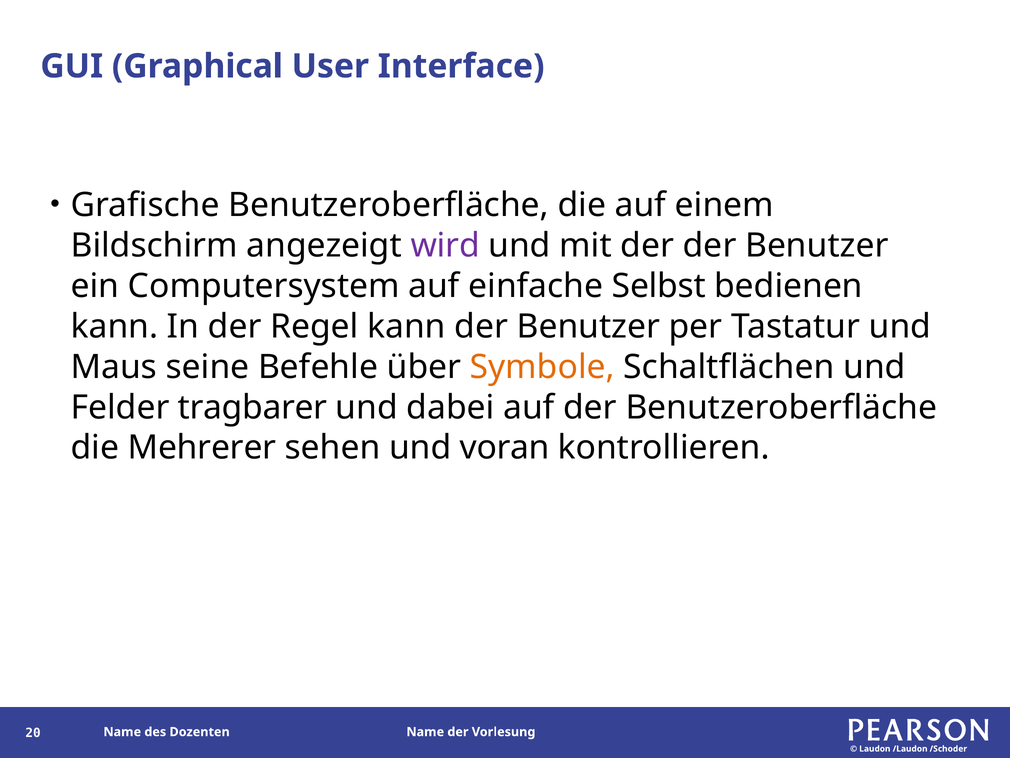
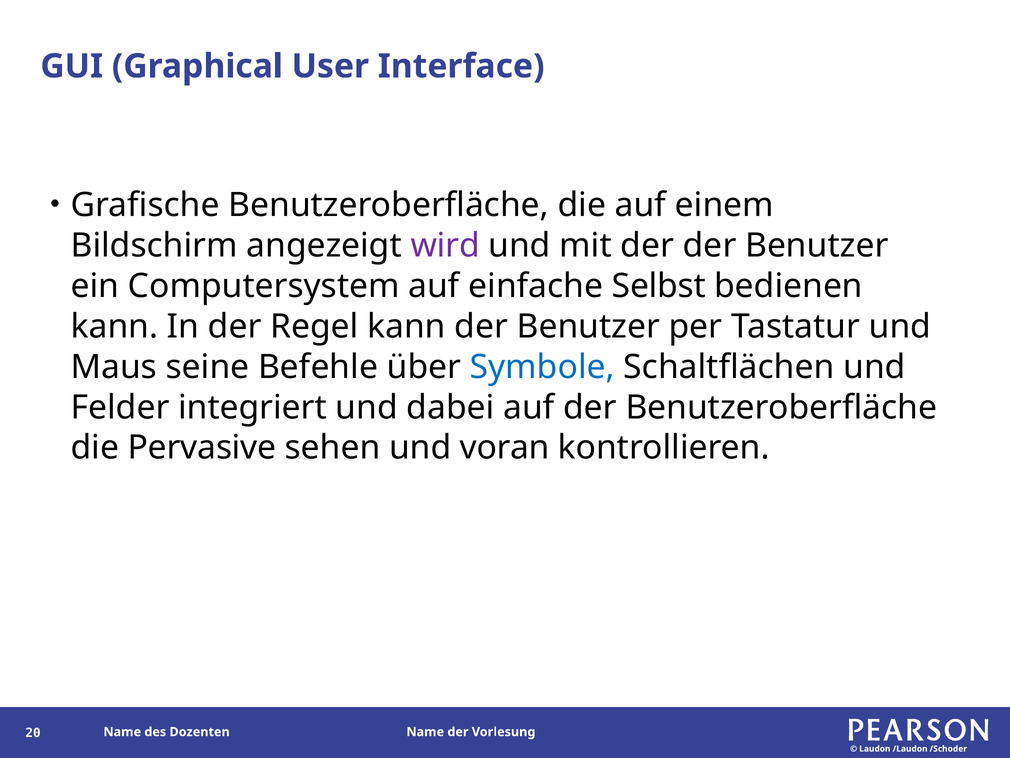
Symbole colour: orange -> blue
tragbarer: tragbarer -> integriert
Mehrerer: Mehrerer -> Pervasive
